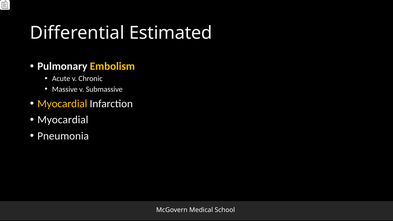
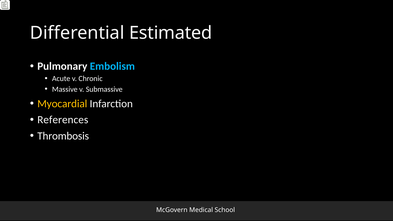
Embolism colour: yellow -> light blue
Myocardial at (63, 120): Myocardial -> References
Pneumonia: Pneumonia -> Thrombosis
